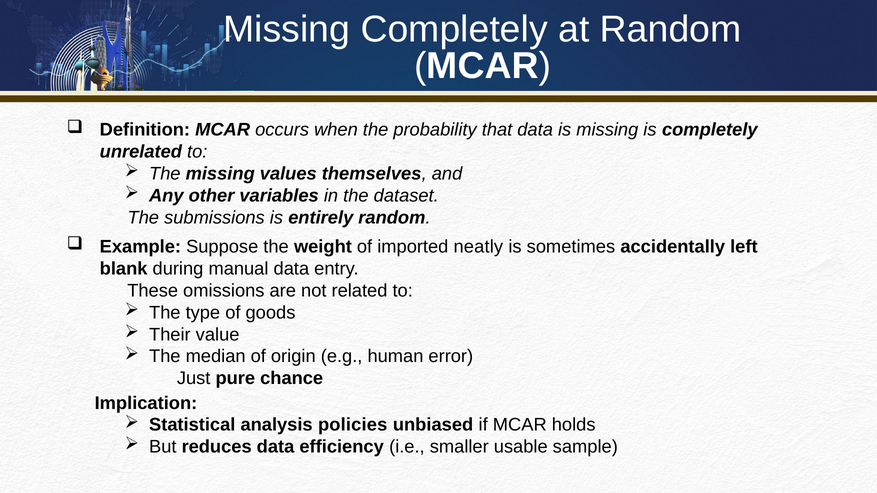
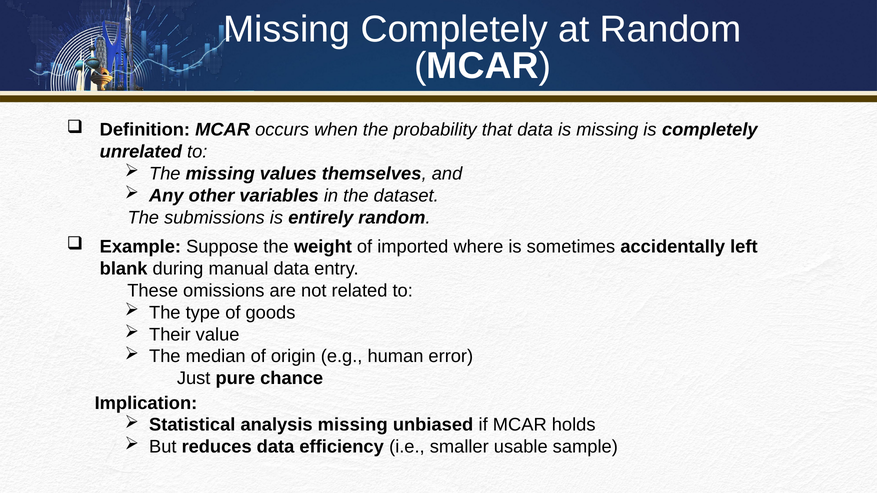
neatly: neatly -> where
analysis policies: policies -> missing
